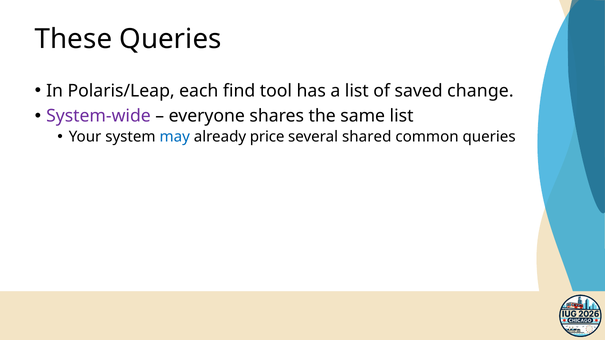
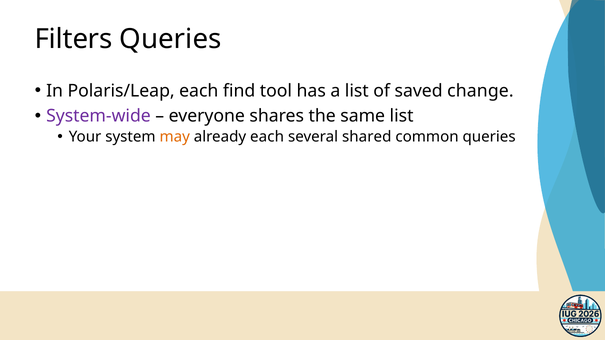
These: These -> Filters
may colour: blue -> orange
already price: price -> each
